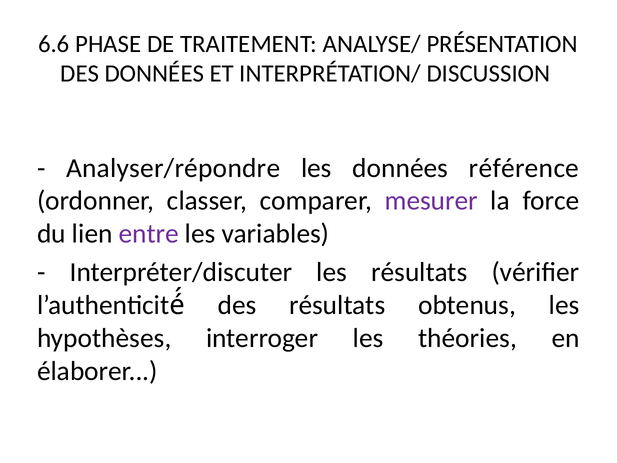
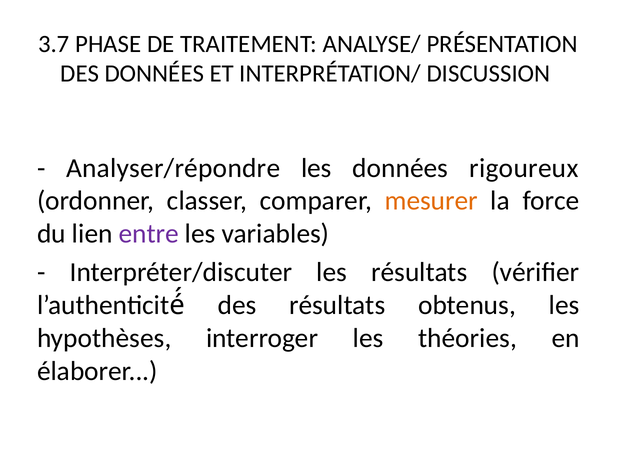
6.6: 6.6 -> 3.7
référence: référence -> rigoureux
mesurer colour: purple -> orange
